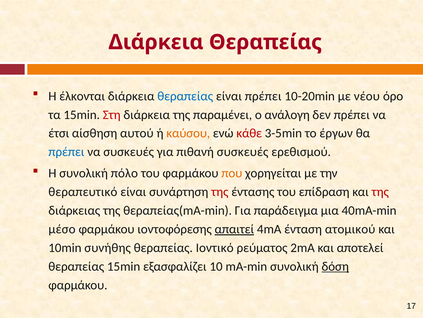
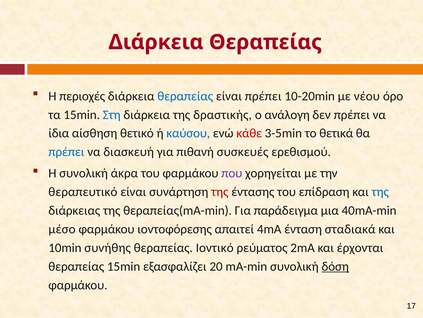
έλκονται: έλκονται -> περιοχές
Στη colour: red -> blue
παραμένει: παραμένει -> δραστικής
έτσι: έτσι -> ίδια
αυτού: αυτού -> θετικό
καύσου colour: orange -> blue
έργων: έργων -> θετικά
να συσκευές: συσκευές -> διασκευή
πόλο: πόλο -> άκρα
που colour: orange -> purple
της at (380, 191) colour: red -> blue
απαιτεί underline: present -> none
ατομικού: ατομικού -> σταδιακά
αποτελεί: αποτελεί -> έρχονται
10: 10 -> 20
